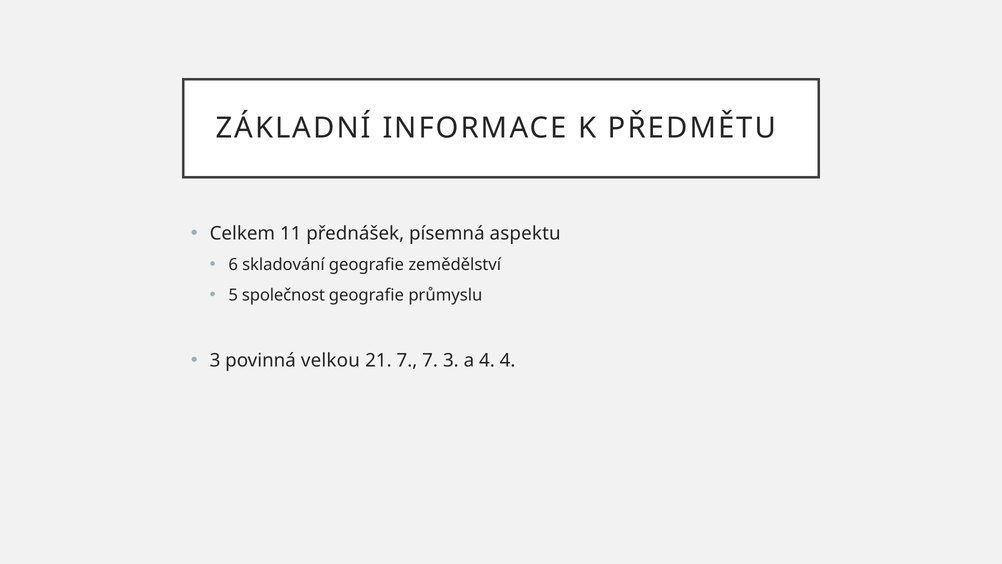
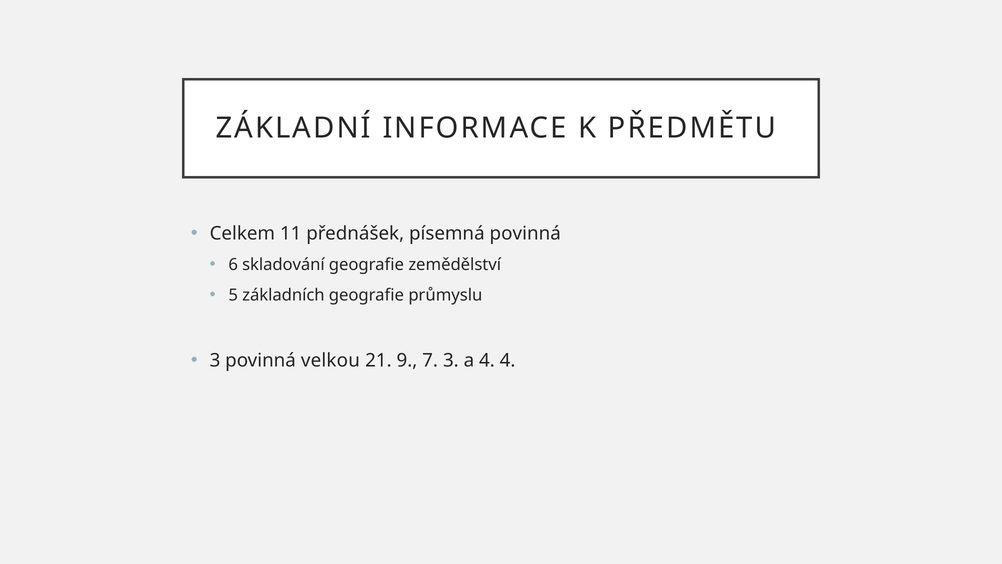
písemná aspektu: aspektu -> povinná
společnost: společnost -> základních
21 7: 7 -> 9
